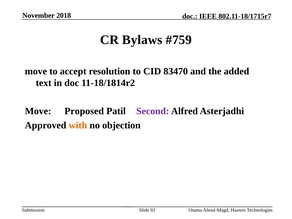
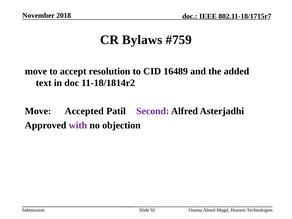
83470: 83470 -> 16489
Proposed: Proposed -> Accepted
with colour: orange -> purple
